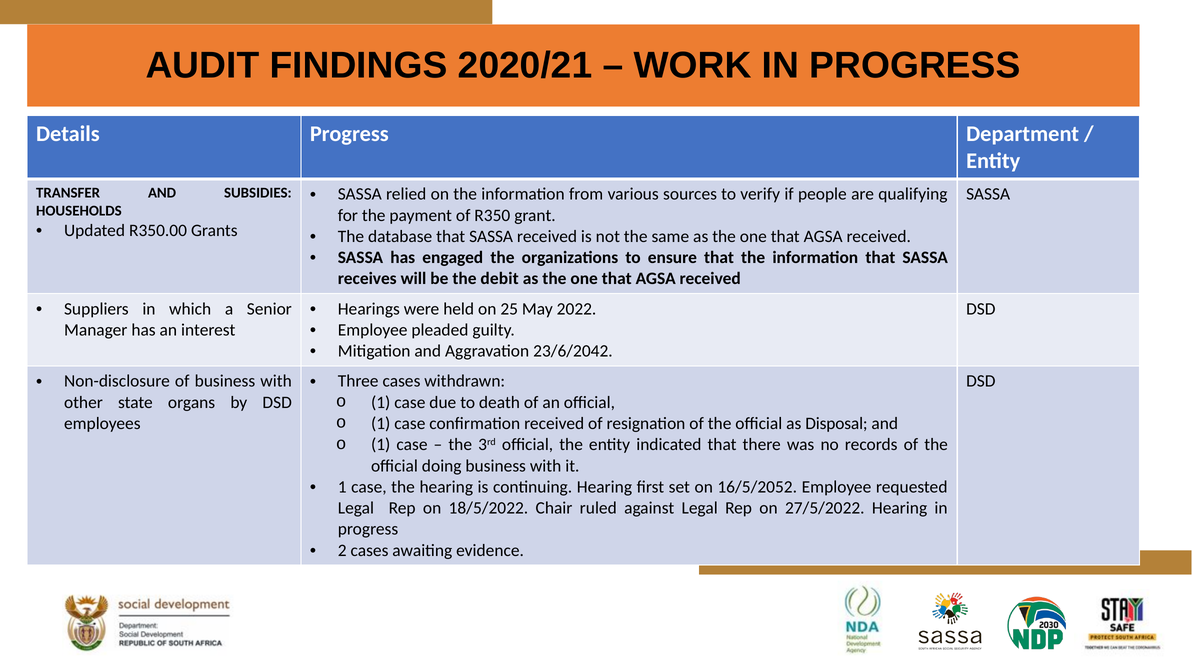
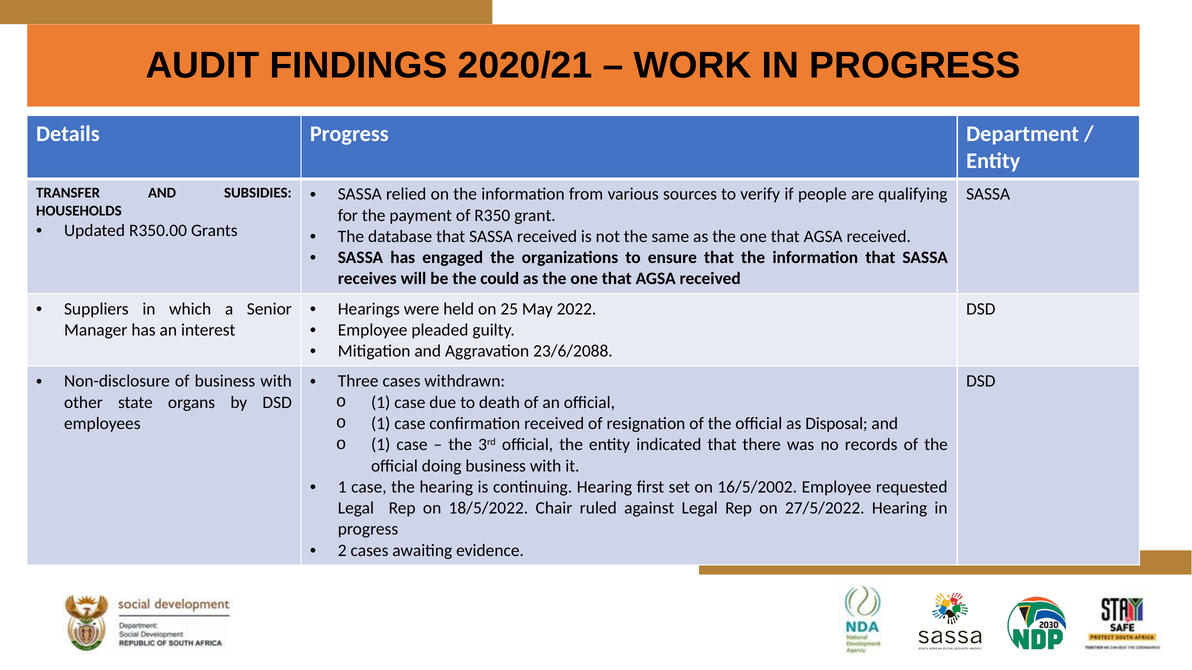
debit: debit -> could
23/6/2042: 23/6/2042 -> 23/6/2088
16/5/2052: 16/5/2052 -> 16/5/2002
